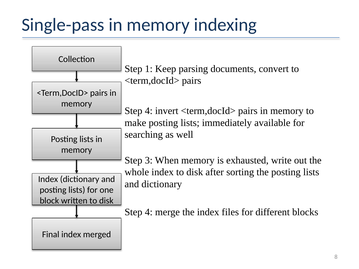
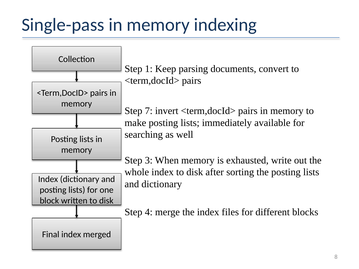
4 at (149, 111): 4 -> 7
